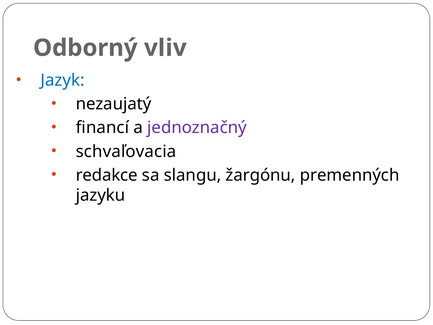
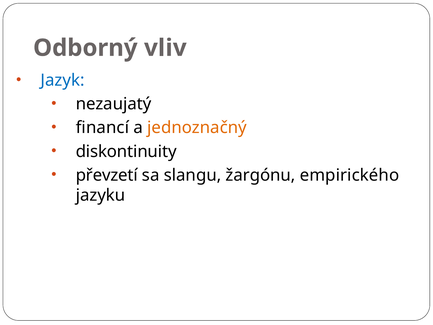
jednoznačný colour: purple -> orange
schvaľovacia: schvaľovacia -> diskontinuity
redakce: redakce -> převzetí
premenných: premenných -> empirického
